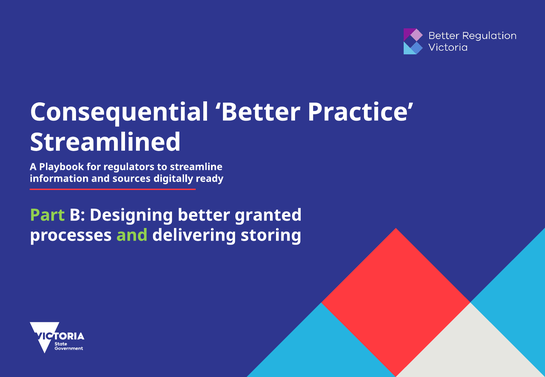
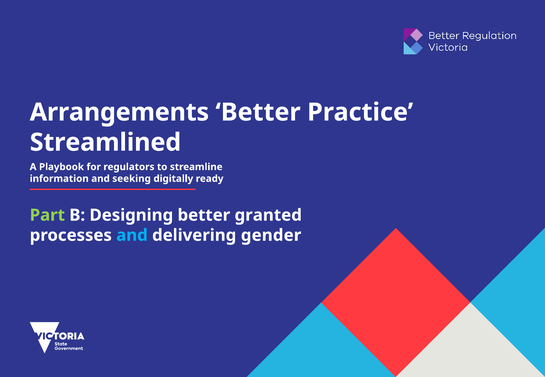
Consequential: Consequential -> Arrangements
sources: sources -> seeking
and at (132, 235) colour: light green -> light blue
storing: storing -> gender
